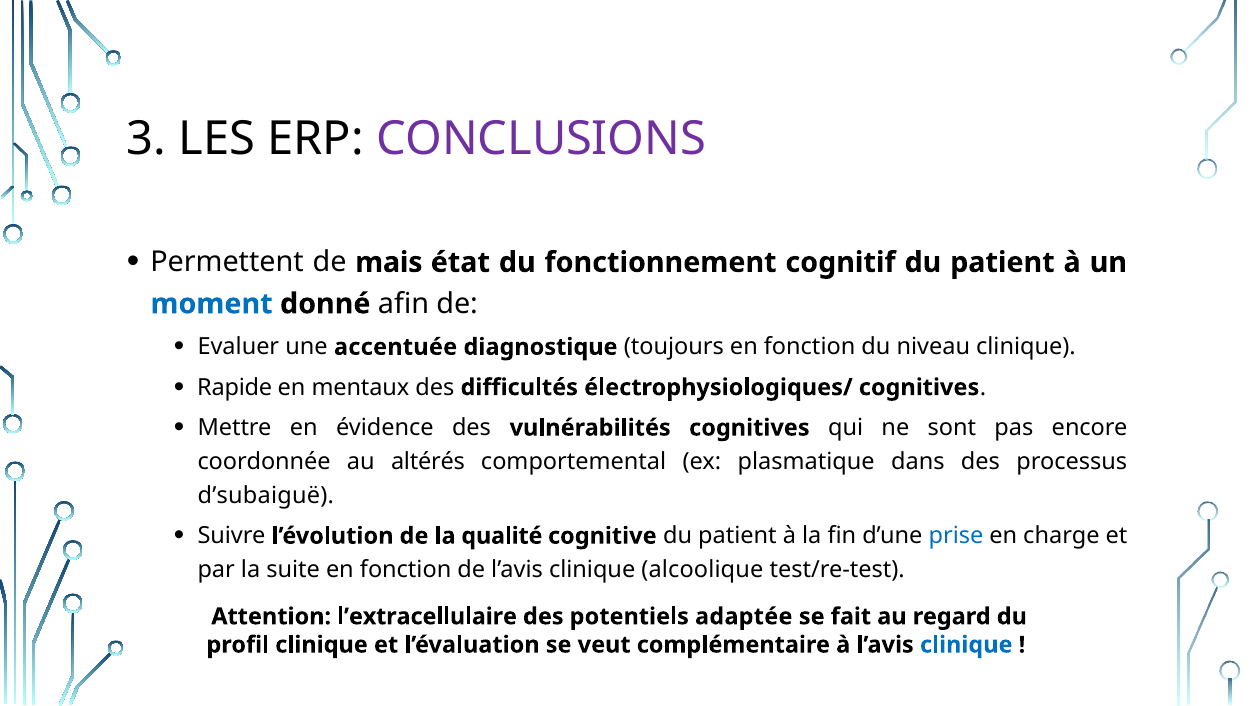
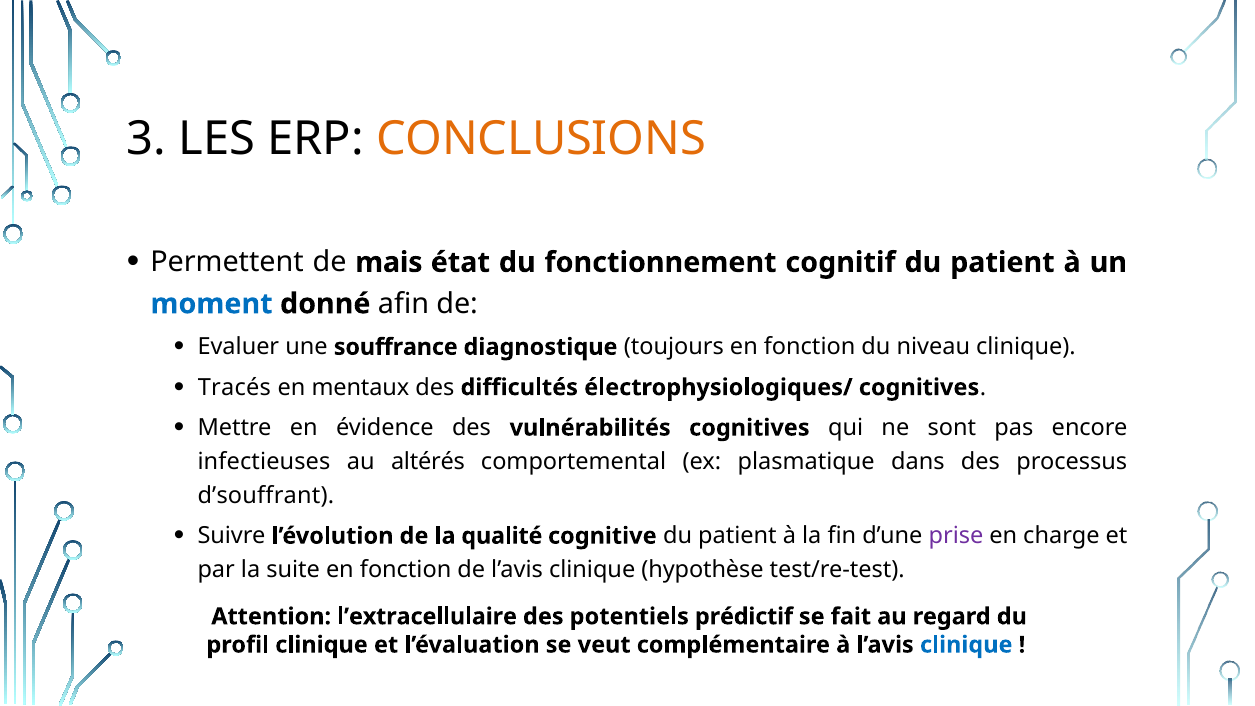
CONCLUSIONS colour: purple -> orange
accentuée: accentuée -> souffrance
Rapide: Rapide -> Tracés
coordonnée: coordonnée -> infectieuses
d’subaiguë: d’subaiguë -> d’souffrant
prise colour: blue -> purple
alcoolique: alcoolique -> hypothèse
adaptée: adaptée -> prédictif
